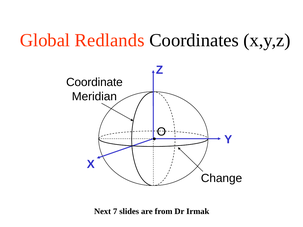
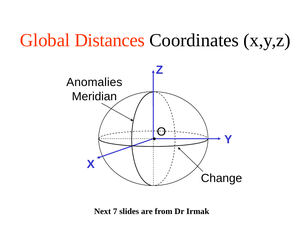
Redlands: Redlands -> Distances
Coordinate: Coordinate -> Anomalies
